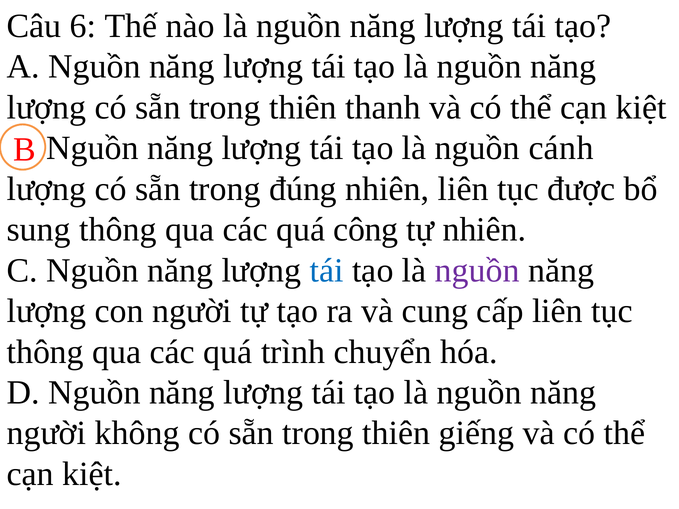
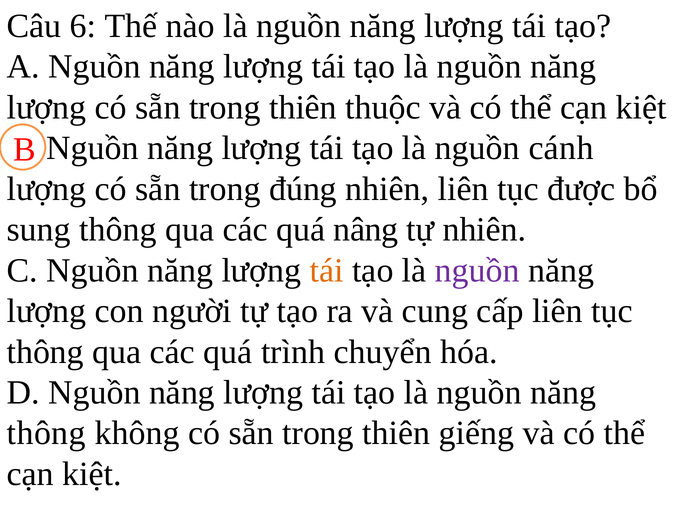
thanh: thanh -> thuộc
công: công -> nâng
tái at (327, 271) colour: blue -> orange
người at (46, 433): người -> thông
